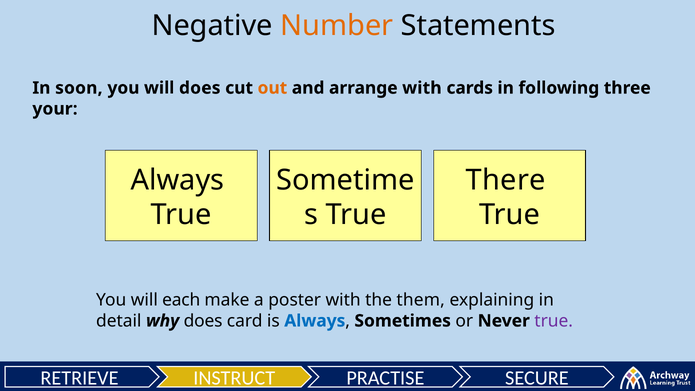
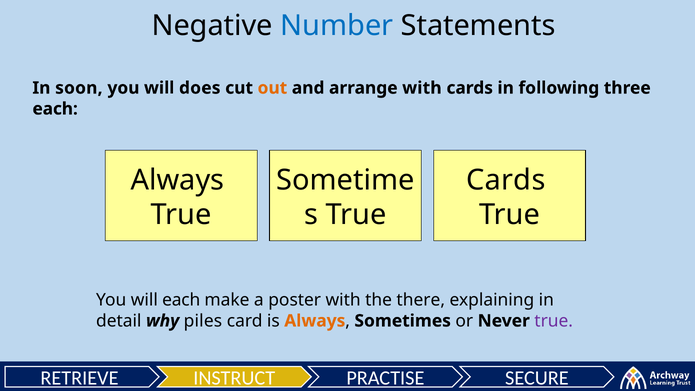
Number colour: orange -> blue
your at (55, 109): your -> each
There at (506, 180): There -> Cards
them: them -> there
why does: does -> piles
Always at (315, 321) colour: blue -> orange
